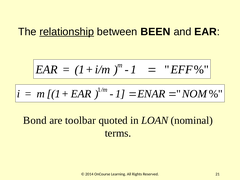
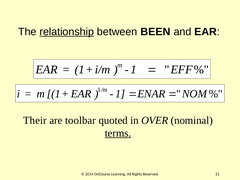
Bond: Bond -> Their
LOAN: LOAN -> OVER
terms underline: none -> present
